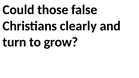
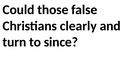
grow: grow -> since
